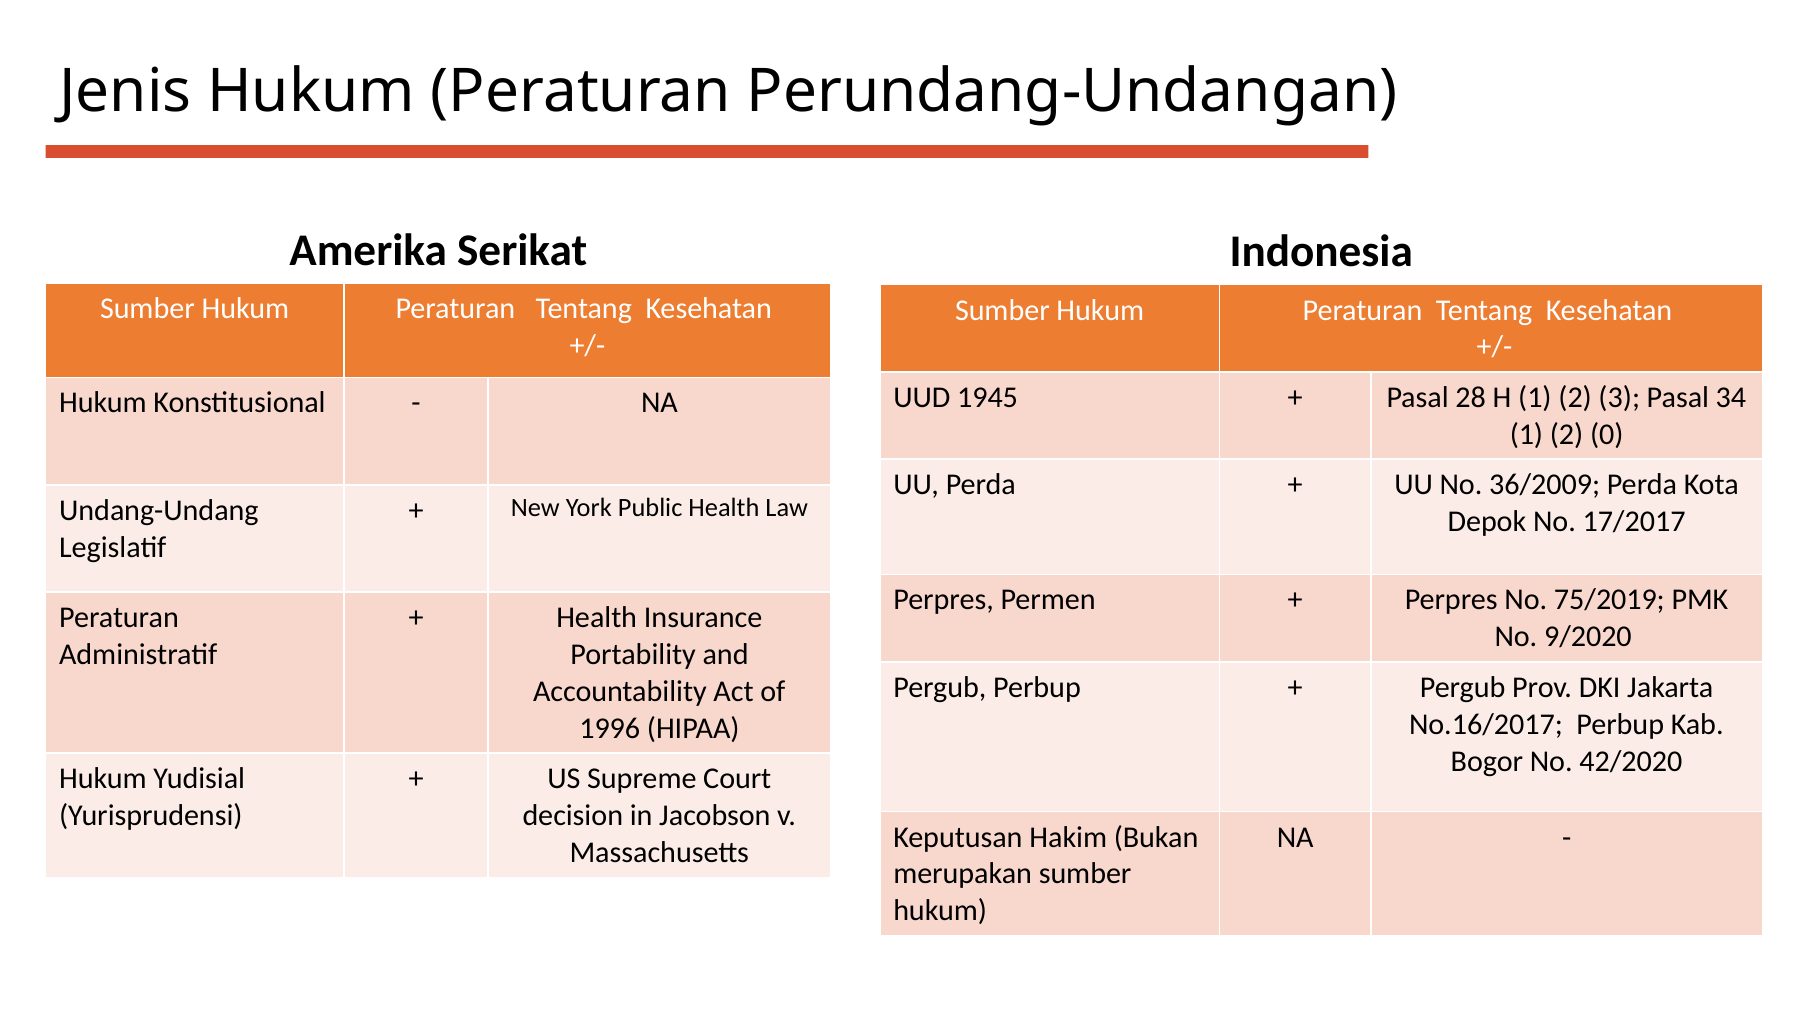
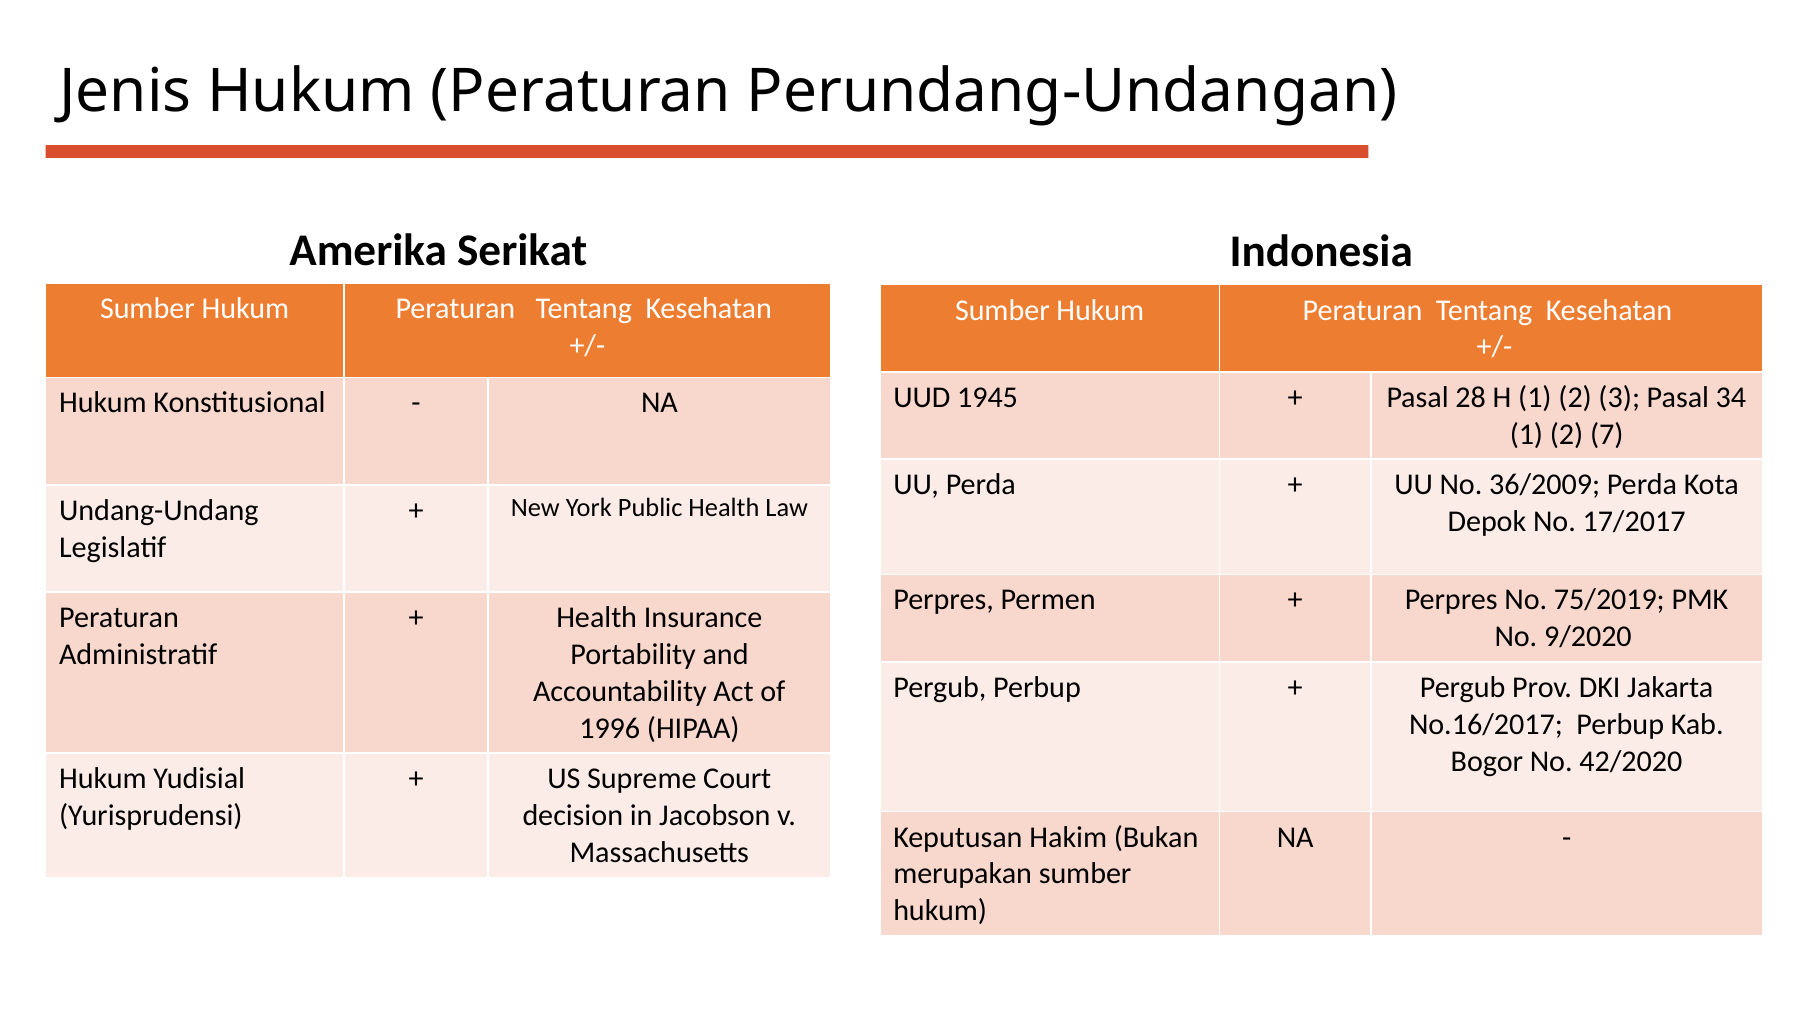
0: 0 -> 7
